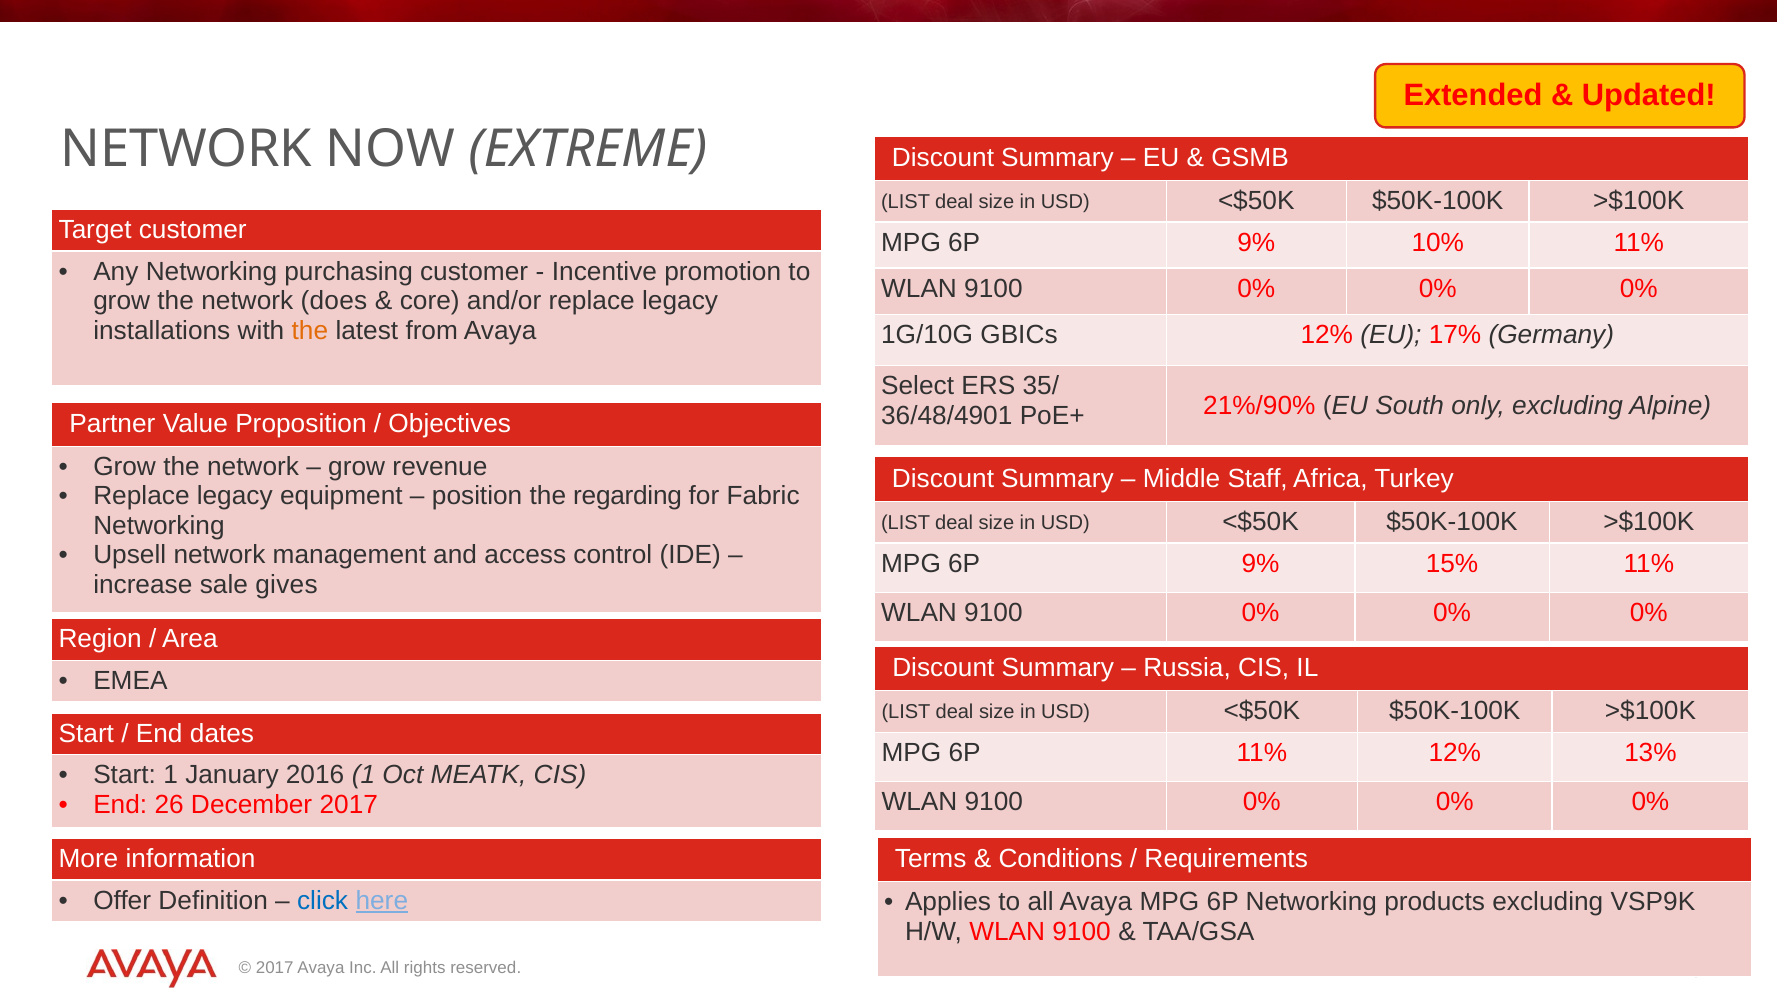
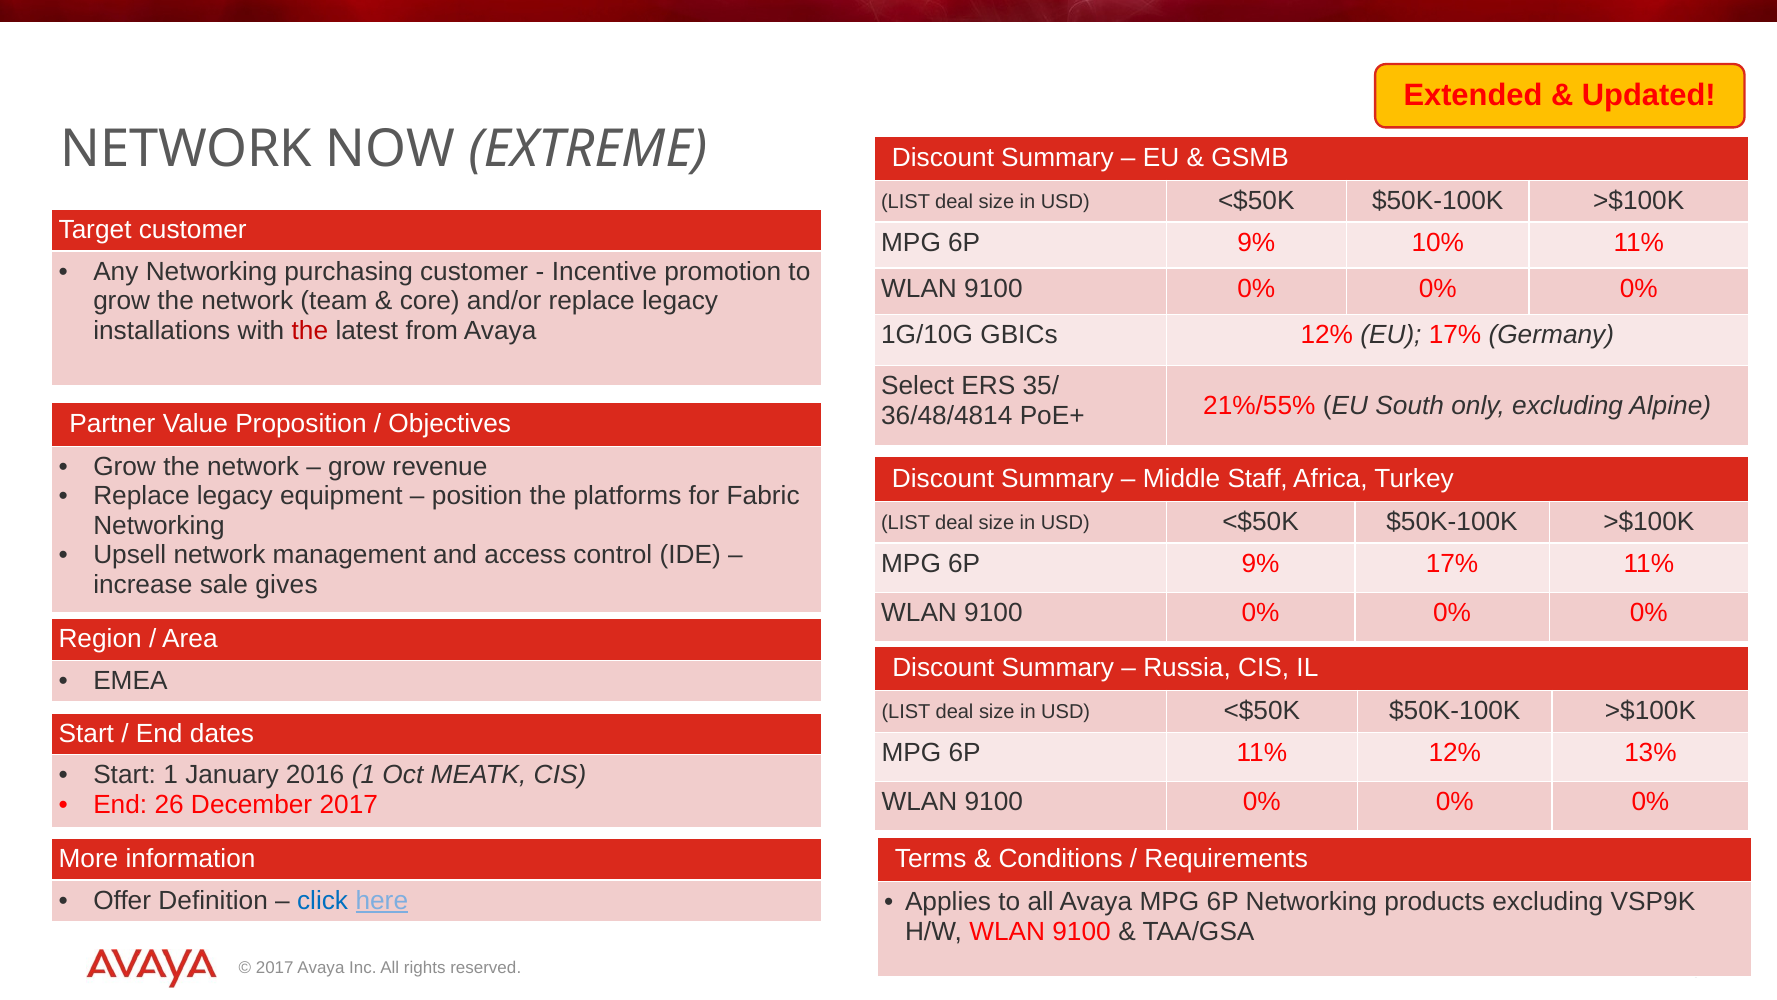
does: does -> team
the at (310, 330) colour: orange -> red
36/48/4901: 36/48/4901 -> 36/48/4814
21%/90%: 21%/90% -> 21%/55%
regarding: regarding -> platforms
9% 15%: 15% -> 17%
